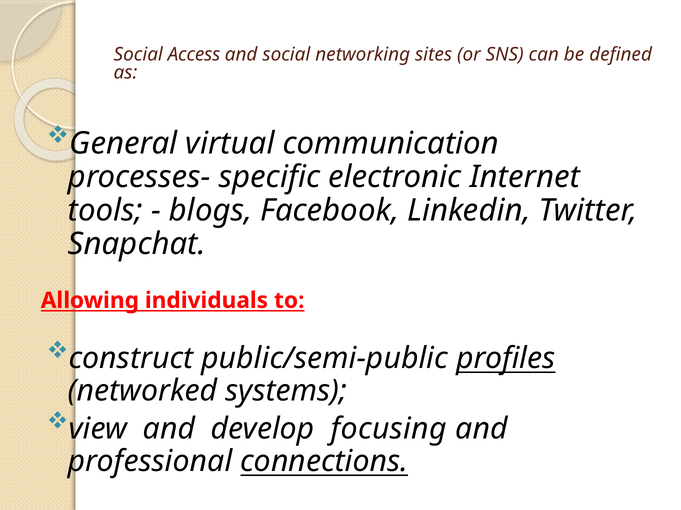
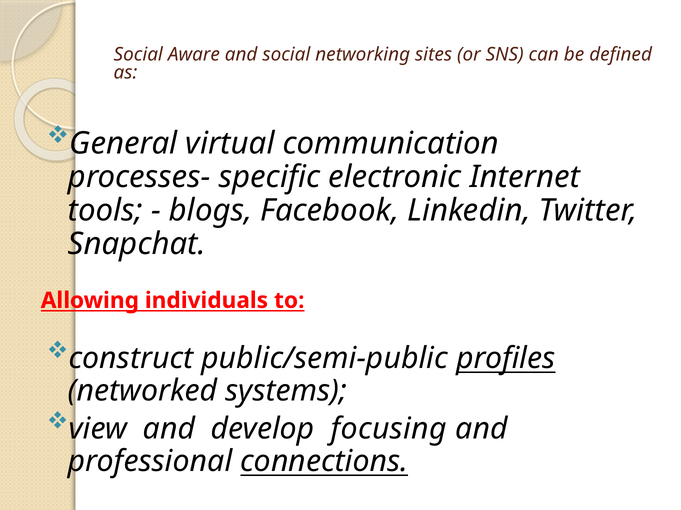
Access: Access -> Aware
